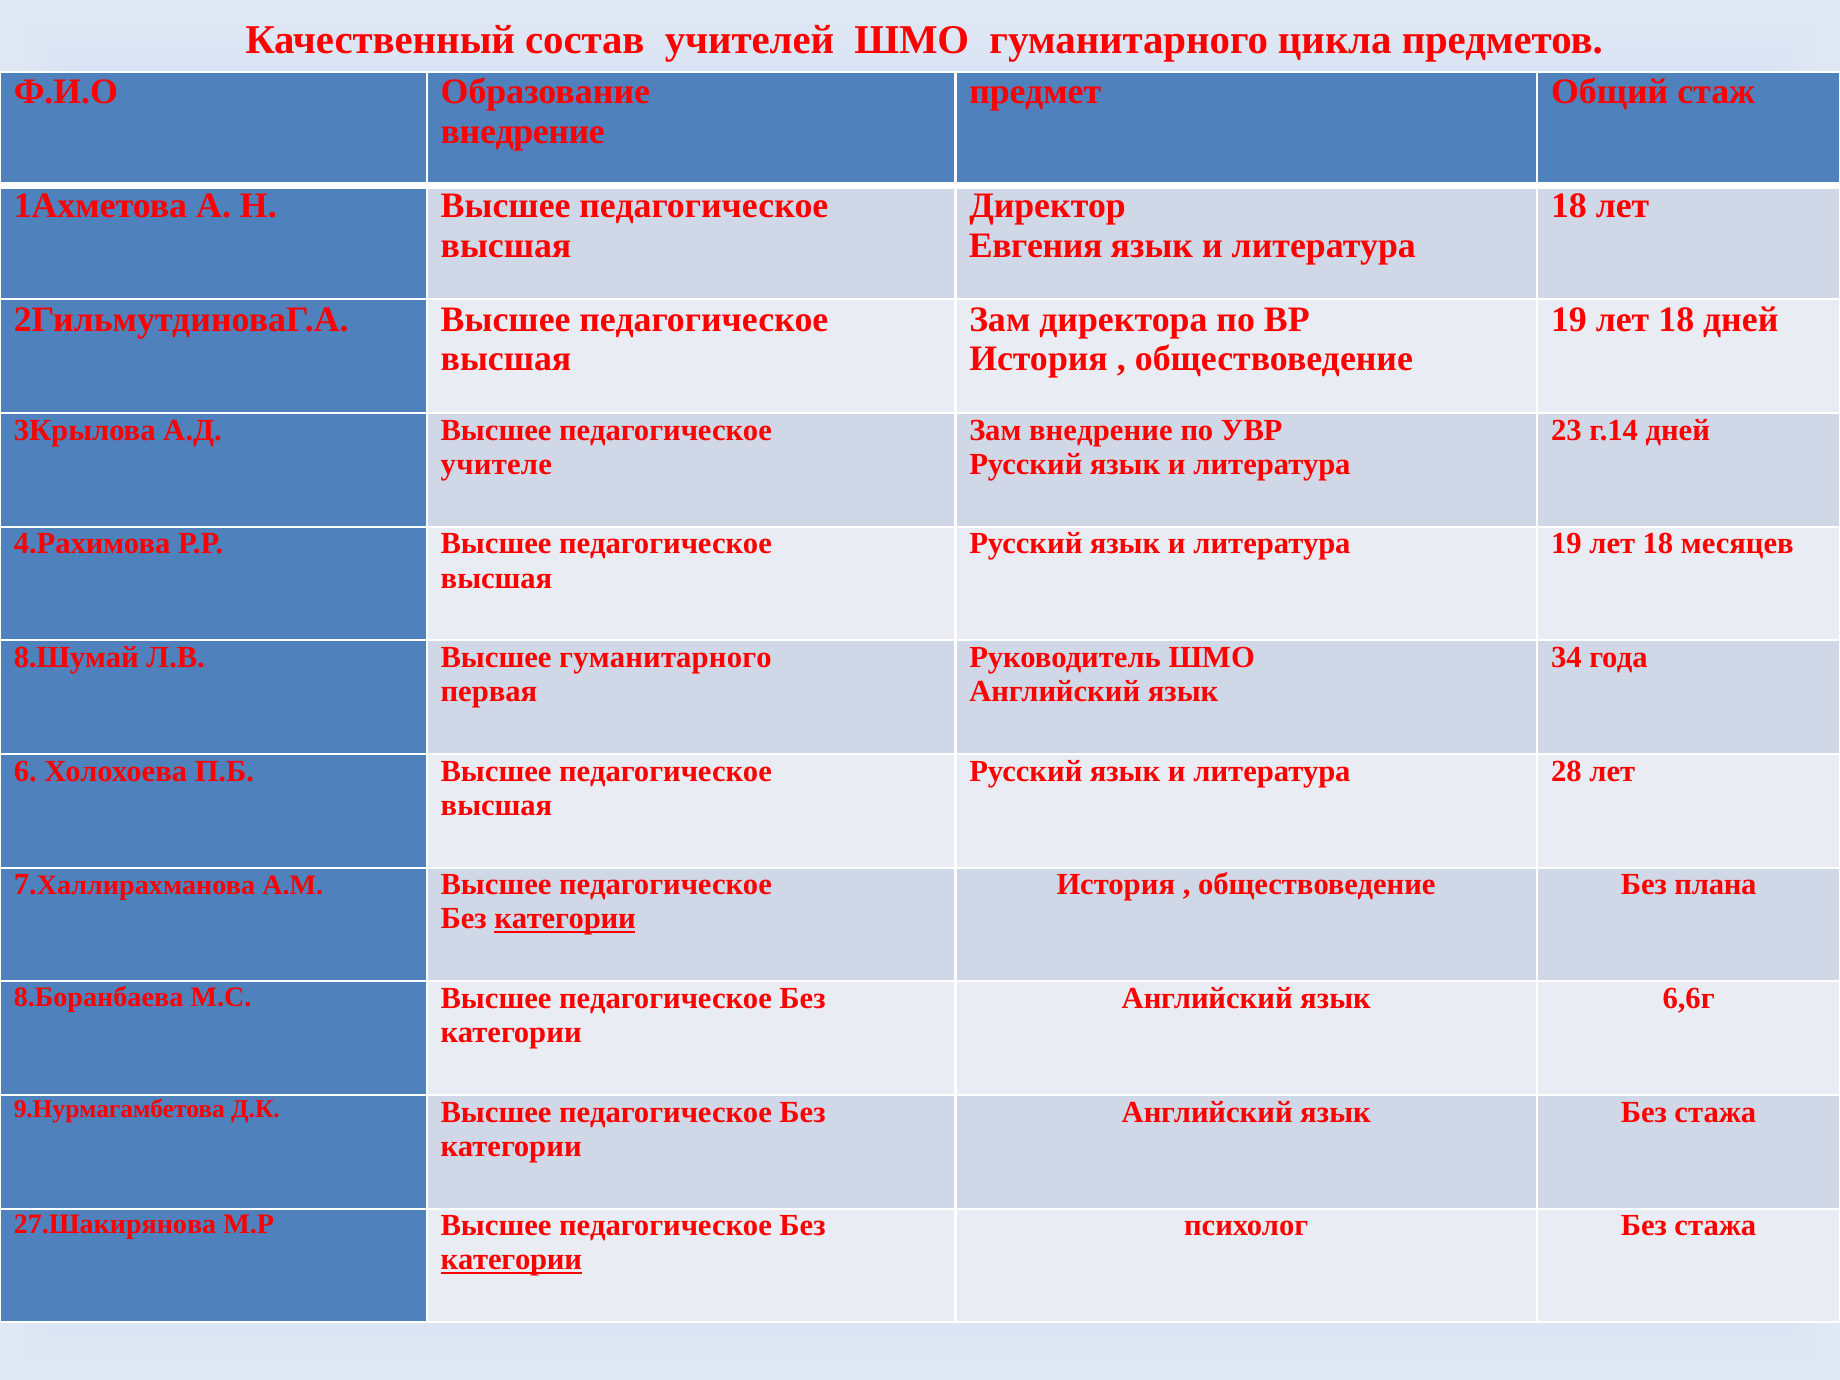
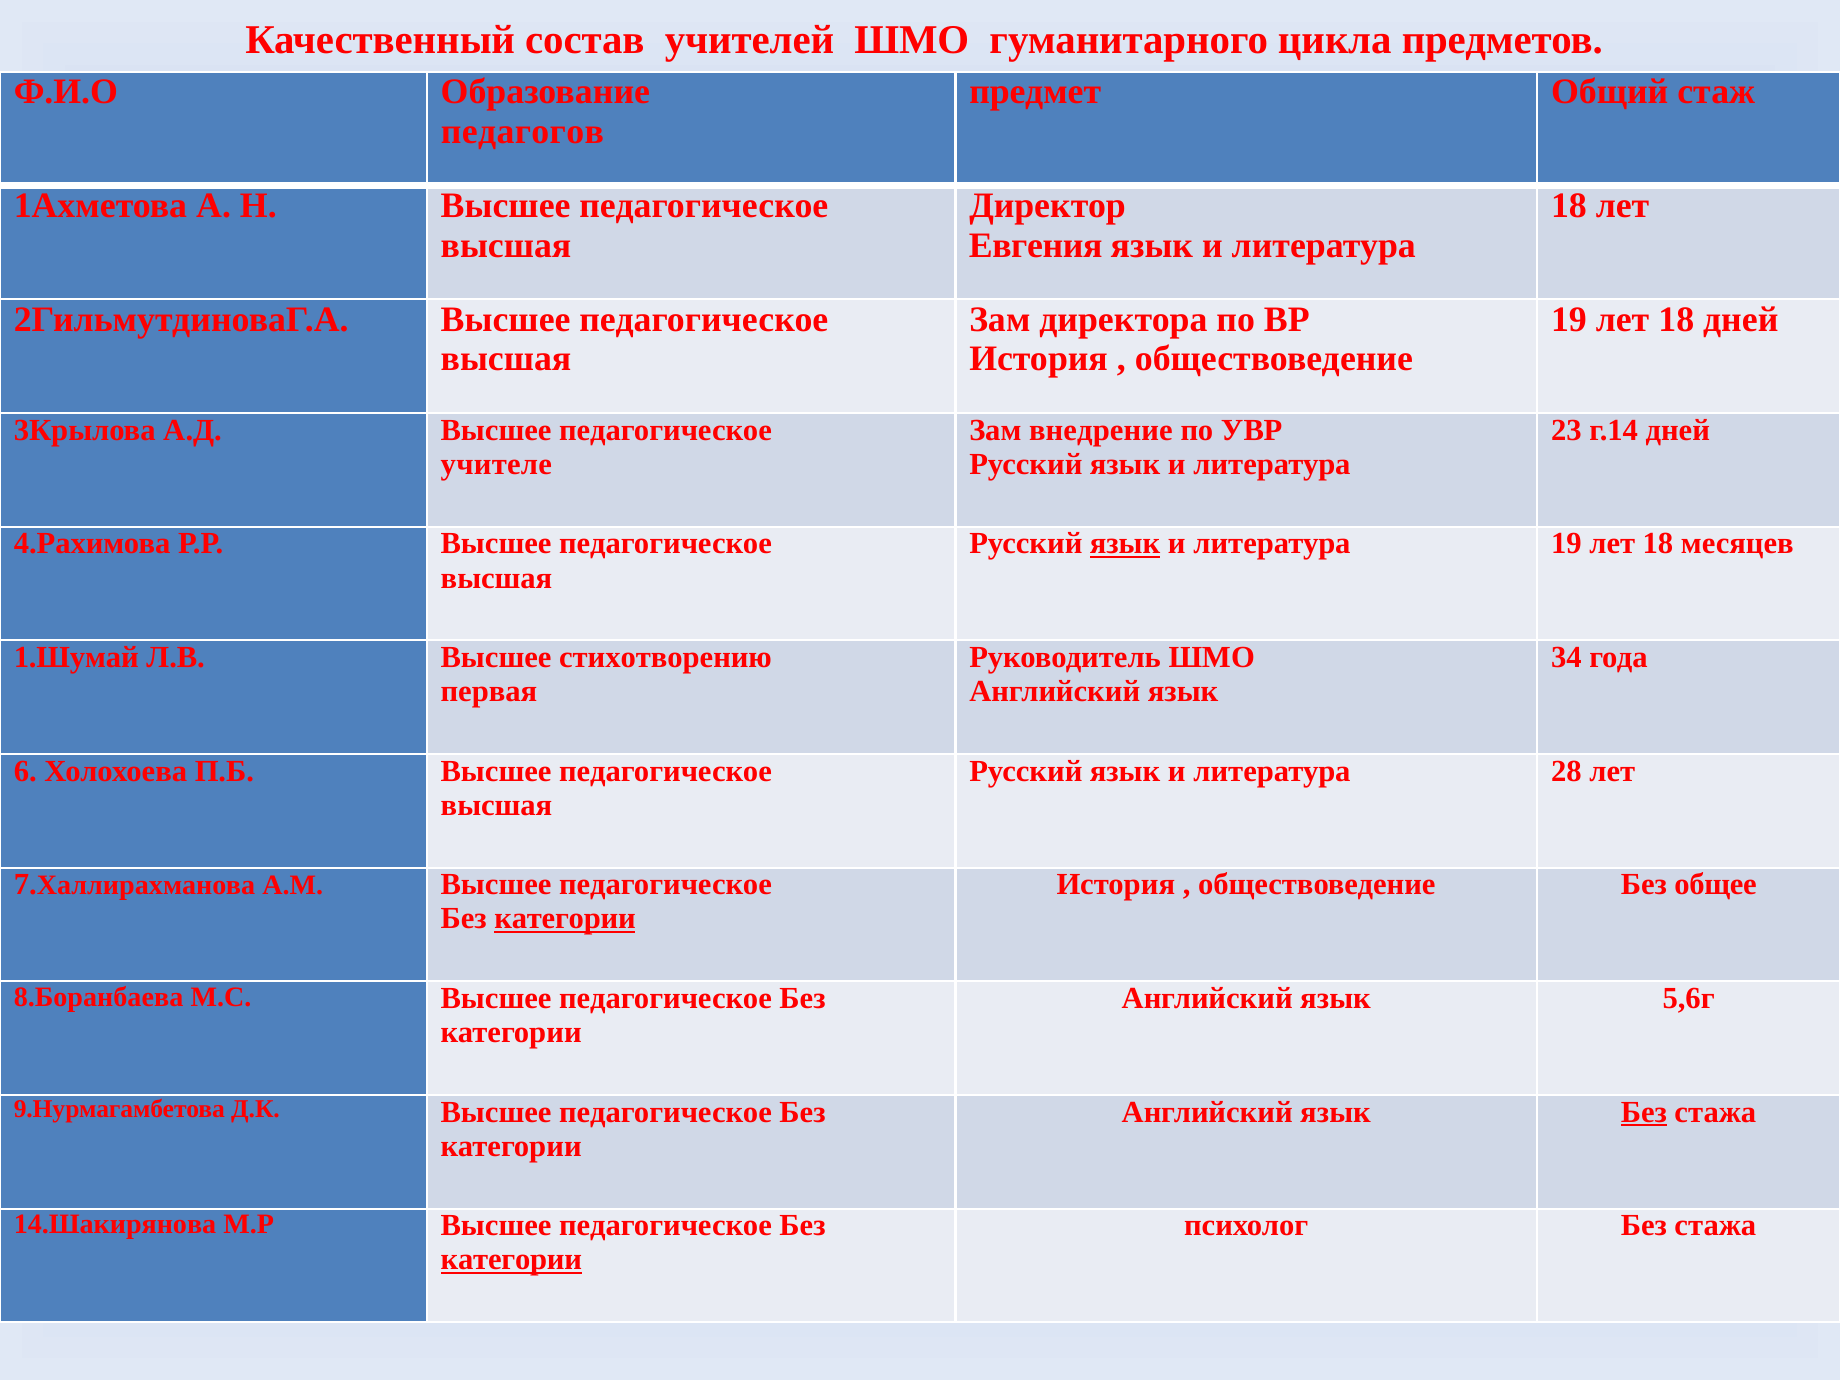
внедрение at (523, 132): внедрение -> педагогов
язык at (1125, 544) underline: none -> present
8.Шумай: 8.Шумай -> 1.Шумай
Высшее гуманитарного: гуманитарного -> стихотворению
плана: плана -> общее
6,6г: 6,6г -> 5,6г
Без at (1644, 1112) underline: none -> present
27.Шакирянова: 27.Шакирянова -> 14.Шакирянова
